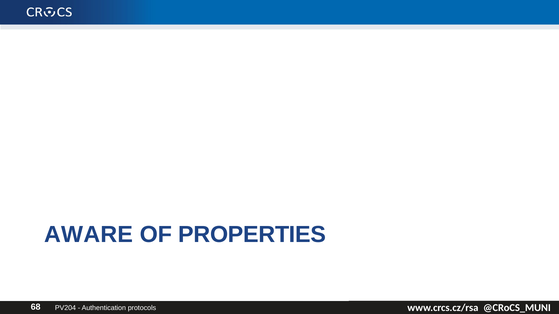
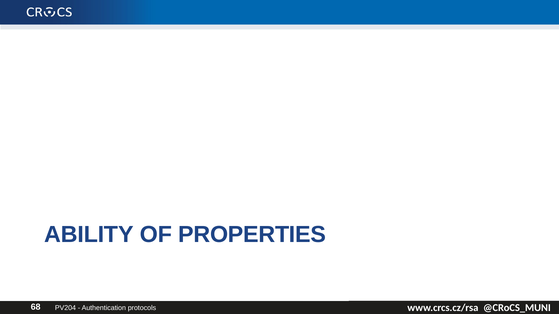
AWARE: AWARE -> ABILITY
